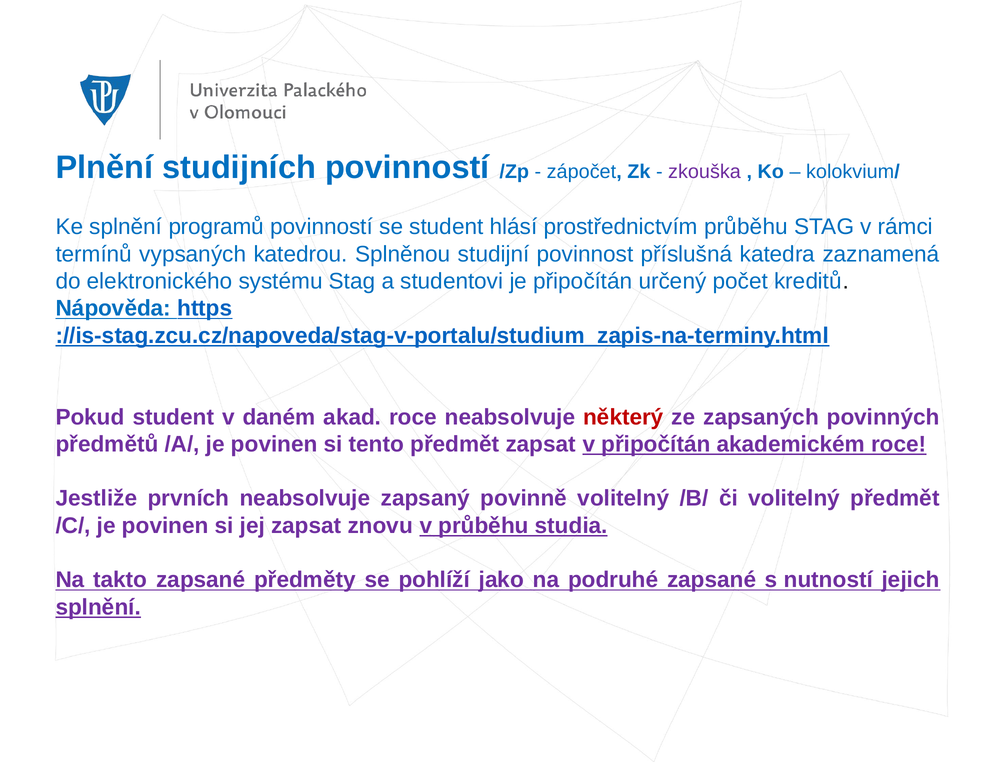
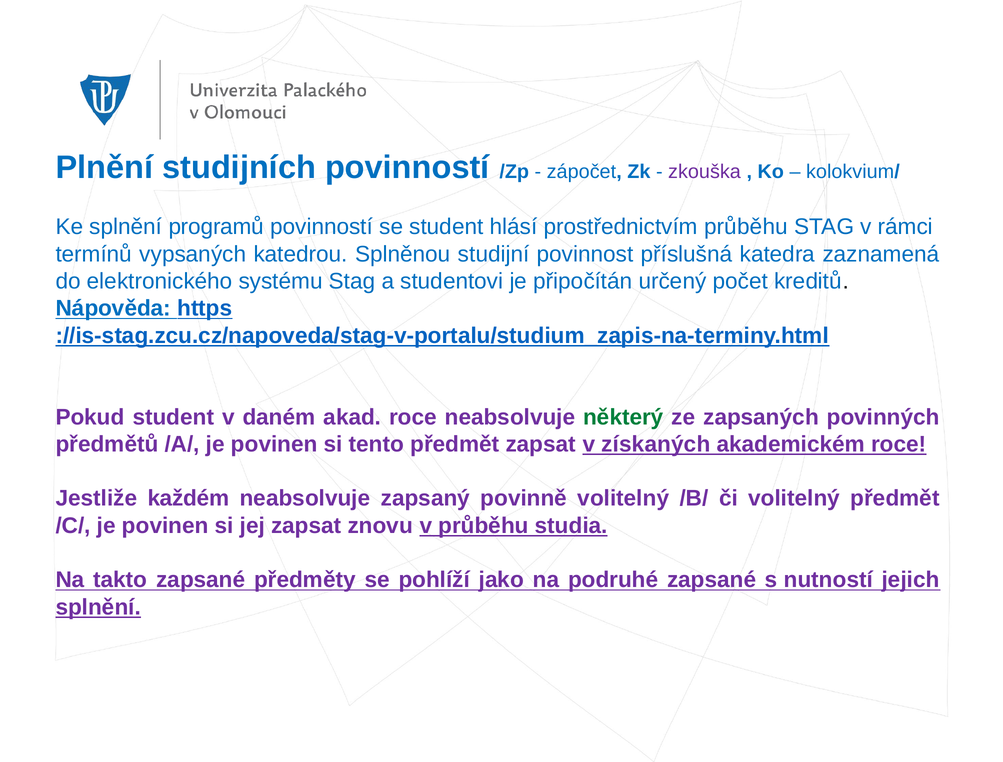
některý colour: red -> green
v připočítán: připočítán -> získaných
prvních: prvních -> každém
